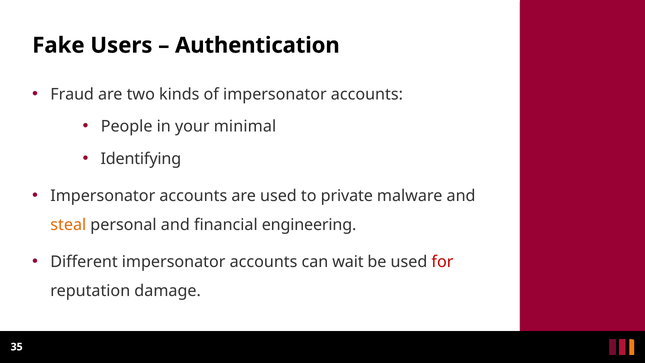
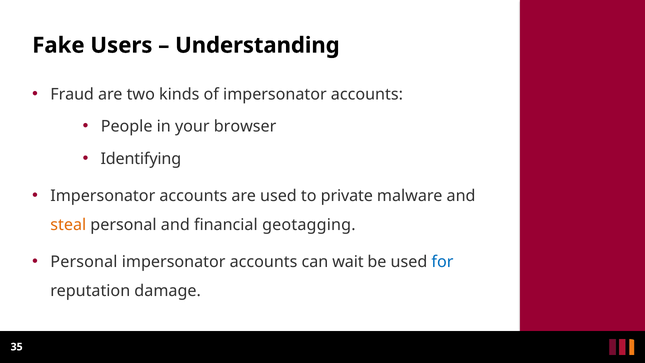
Authentication: Authentication -> Understanding
minimal: minimal -> browser
engineering: engineering -> geotagging
Different at (84, 262): Different -> Personal
for colour: red -> blue
